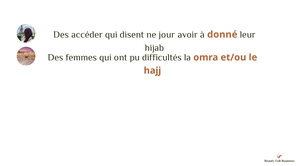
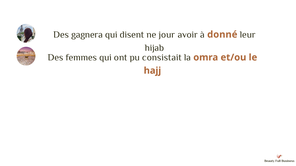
accéder: accéder -> gagnera
difficultés: difficultés -> consistait
